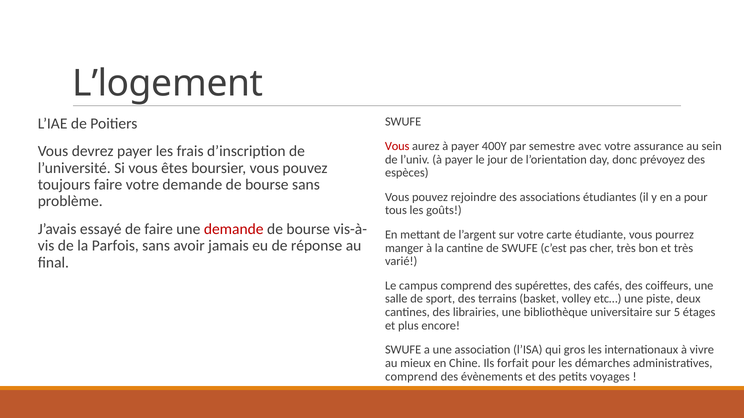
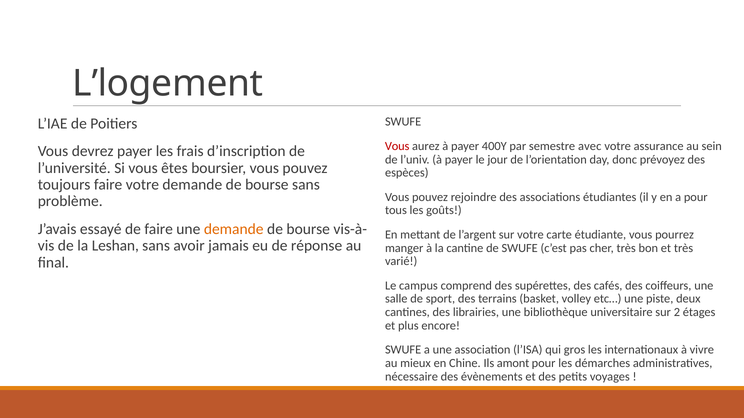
demande at (234, 229) colour: red -> orange
Parfois: Parfois -> Leshan
5: 5 -> 2
forfait: forfait -> amont
comprend at (411, 377): comprend -> nécessaire
